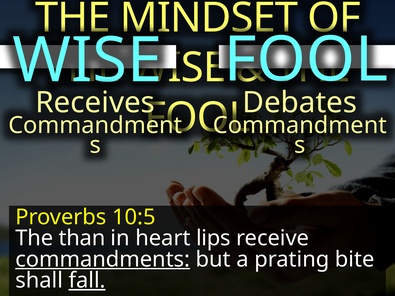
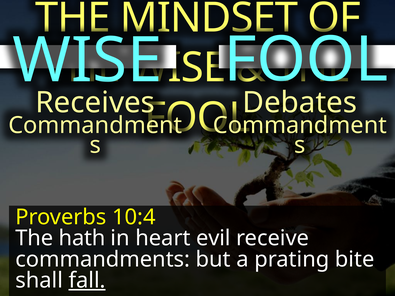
10:5: 10:5 -> 10:4
than: than -> hath
lips: lips -> evil
commandments underline: present -> none
